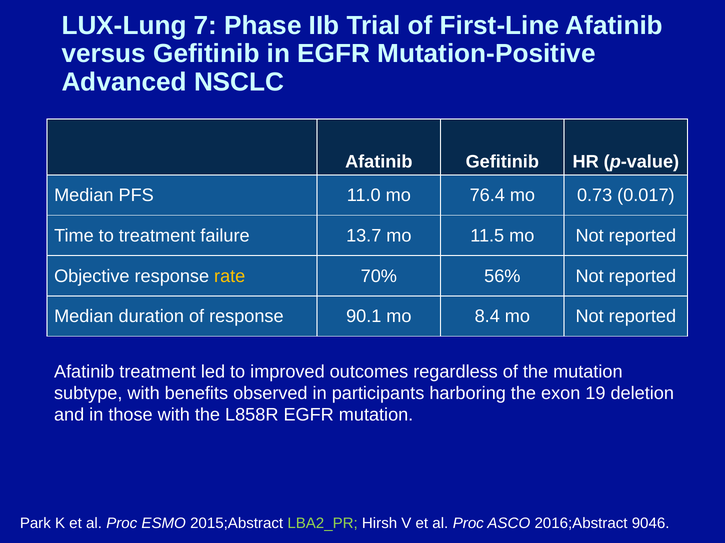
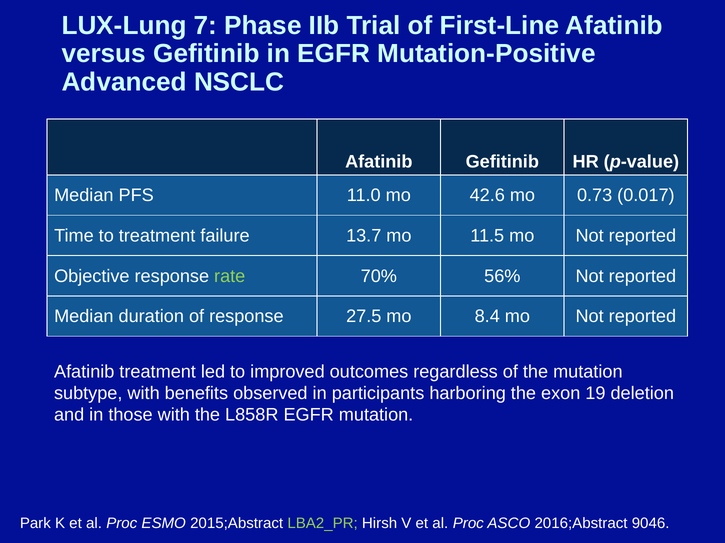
76.4: 76.4 -> 42.6
rate colour: yellow -> light green
90.1: 90.1 -> 27.5
